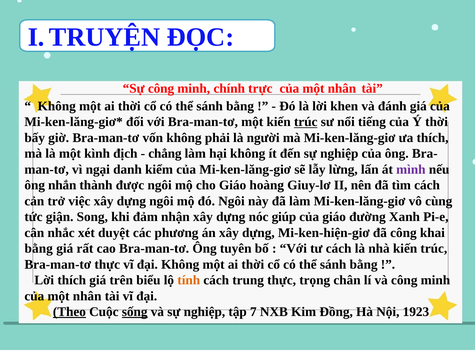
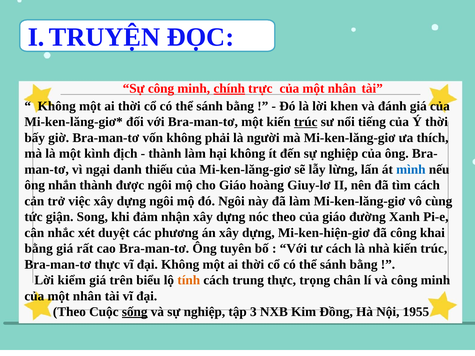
chính underline: none -> present
chẳng at (165, 154): chẳng -> thành
kiểm: kiểm -> thiếu
mình colour: purple -> blue
nóc giúp: giúp -> theo
Lời thích: thích -> kiểm
Theo at (69, 312) underline: present -> none
7: 7 -> 3
1923: 1923 -> 1955
